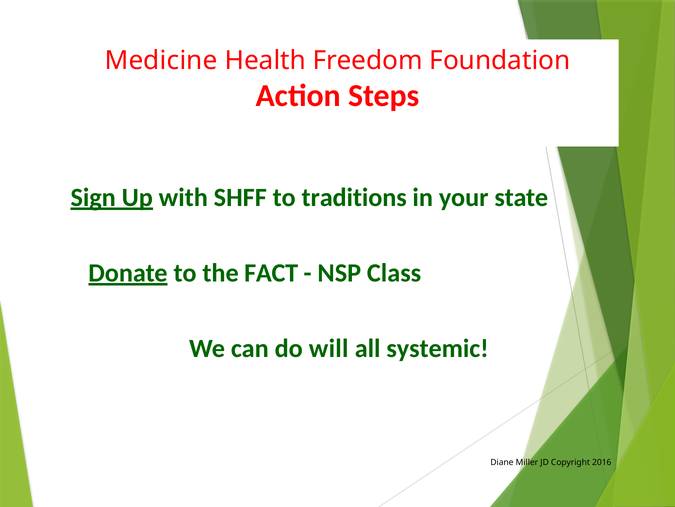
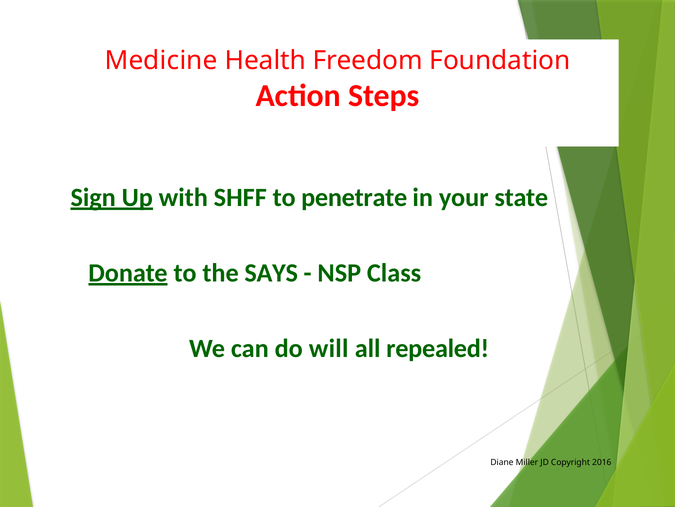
traditions: traditions -> penetrate
FACT: FACT -> SAYS
systemic: systemic -> repealed
